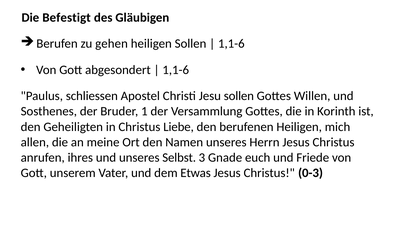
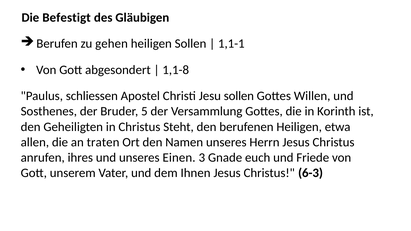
1,1-6 at (231, 44): 1,1-6 -> 1,1-1
1,1-6 at (176, 70): 1,1-6 -> 1,1-8
1: 1 -> 5
Liebe: Liebe -> Steht
mich: mich -> etwa
meine: meine -> traten
Selbst: Selbst -> Einen
Etwas: Etwas -> Ihnen
0-3: 0-3 -> 6-3
